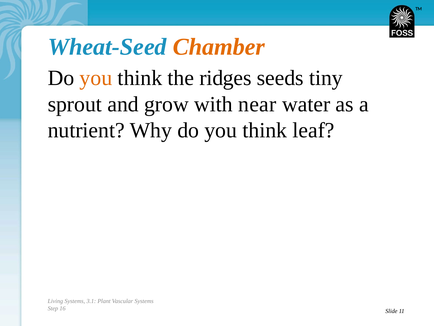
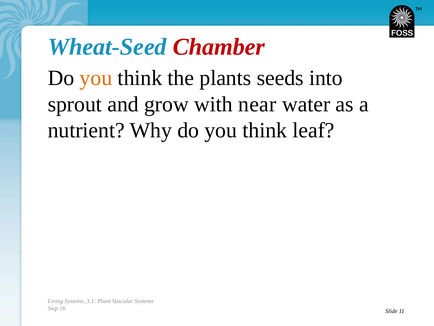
Chamber colour: orange -> red
ridges: ridges -> plants
tiny: tiny -> into
